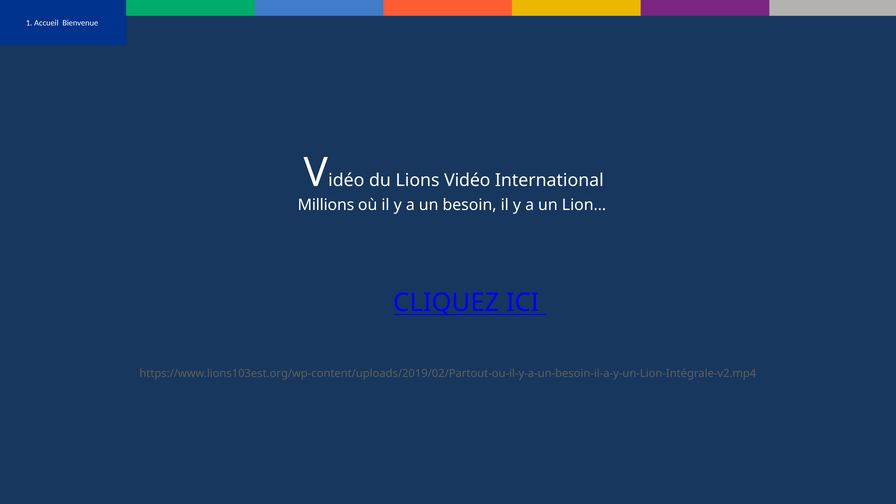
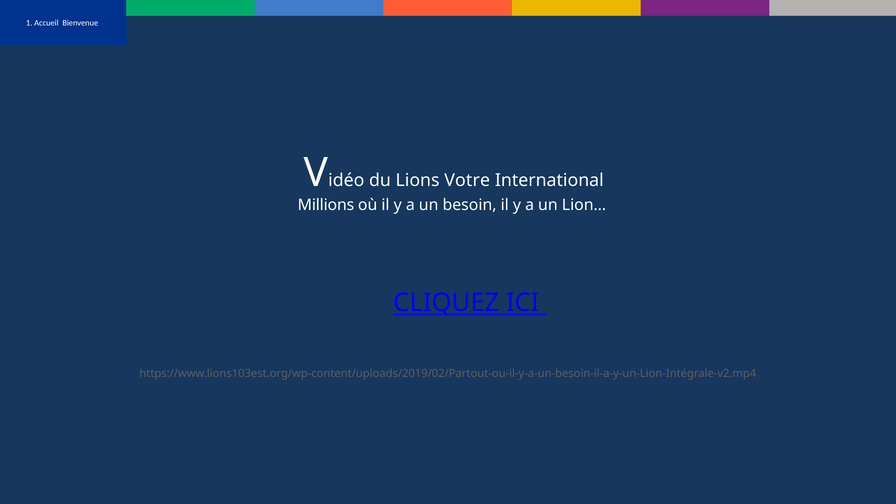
Vidéo: Vidéo -> Votre
